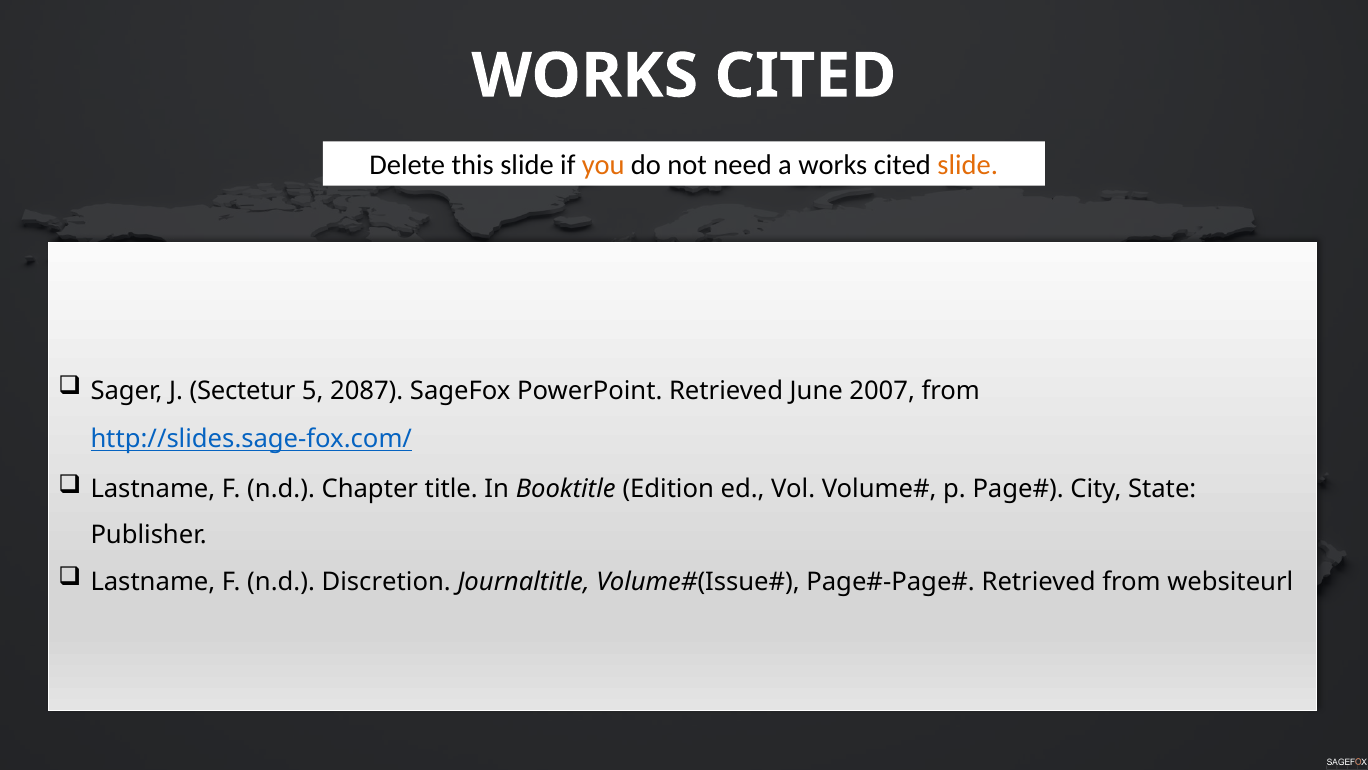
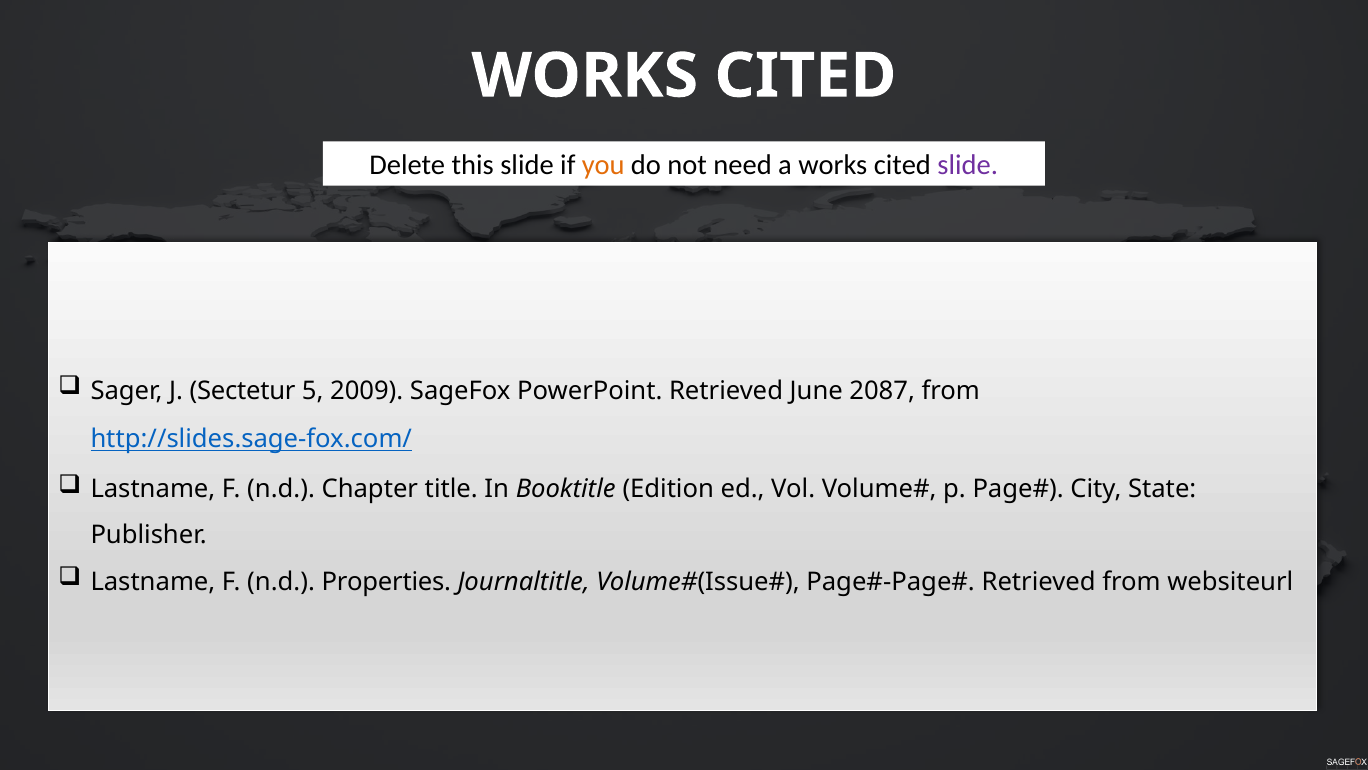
slide at (968, 165) colour: orange -> purple
2087: 2087 -> 2009
2007: 2007 -> 2087
Discretion: Discretion -> Properties
